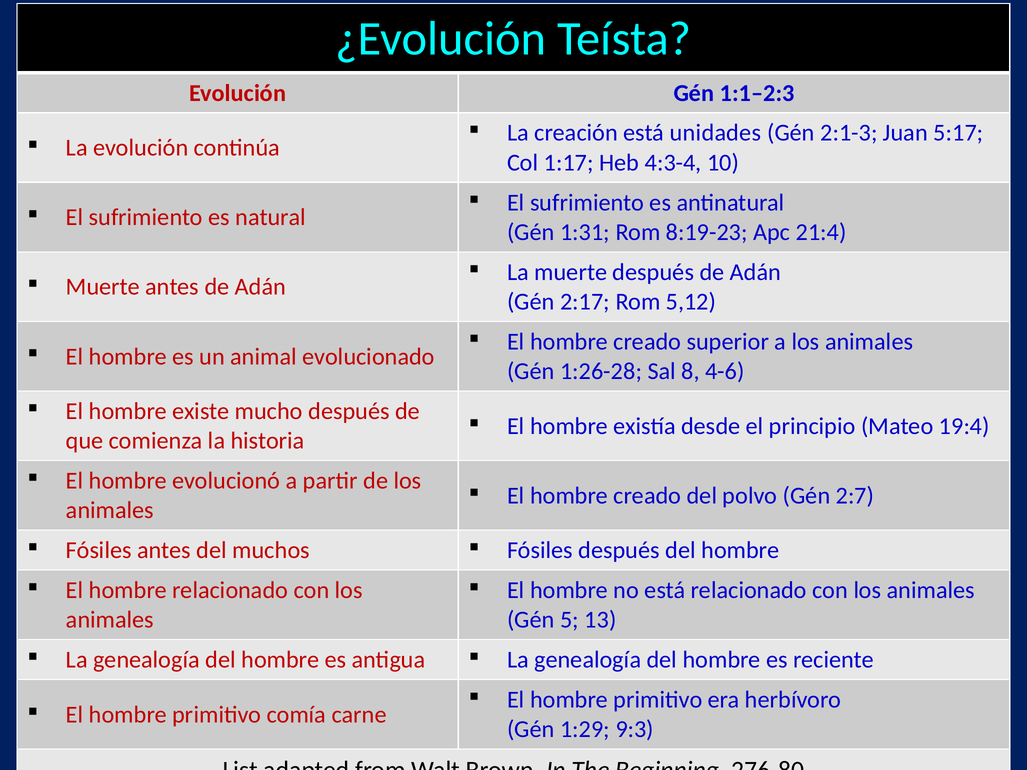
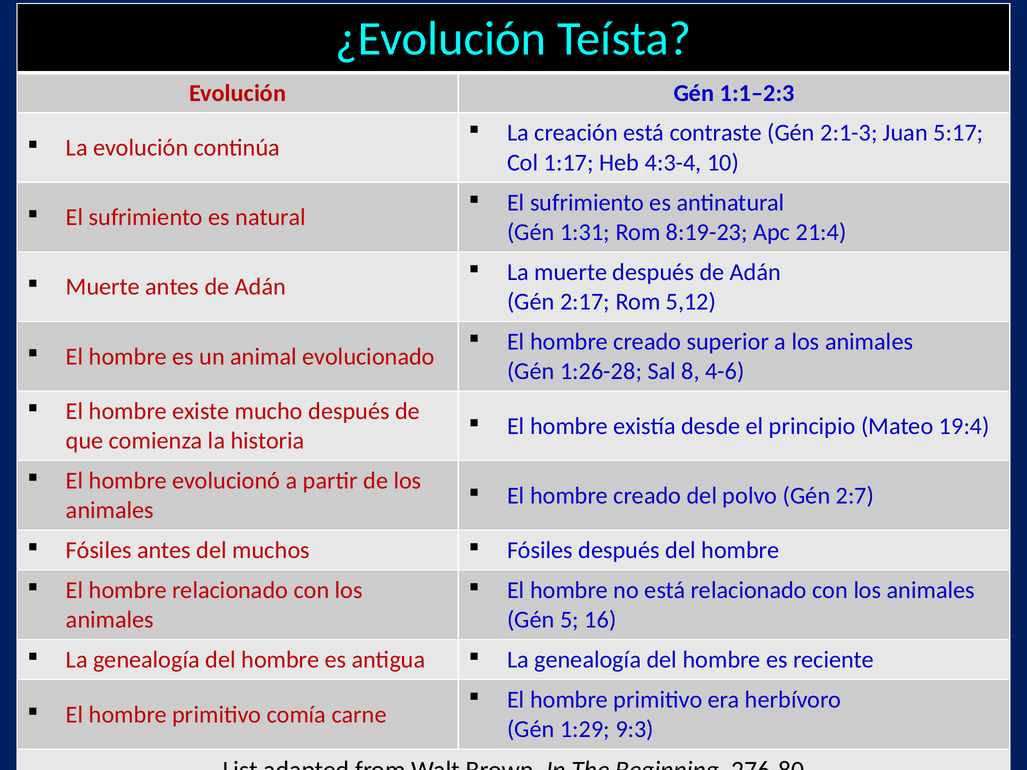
unidades: unidades -> contraste
13: 13 -> 16
